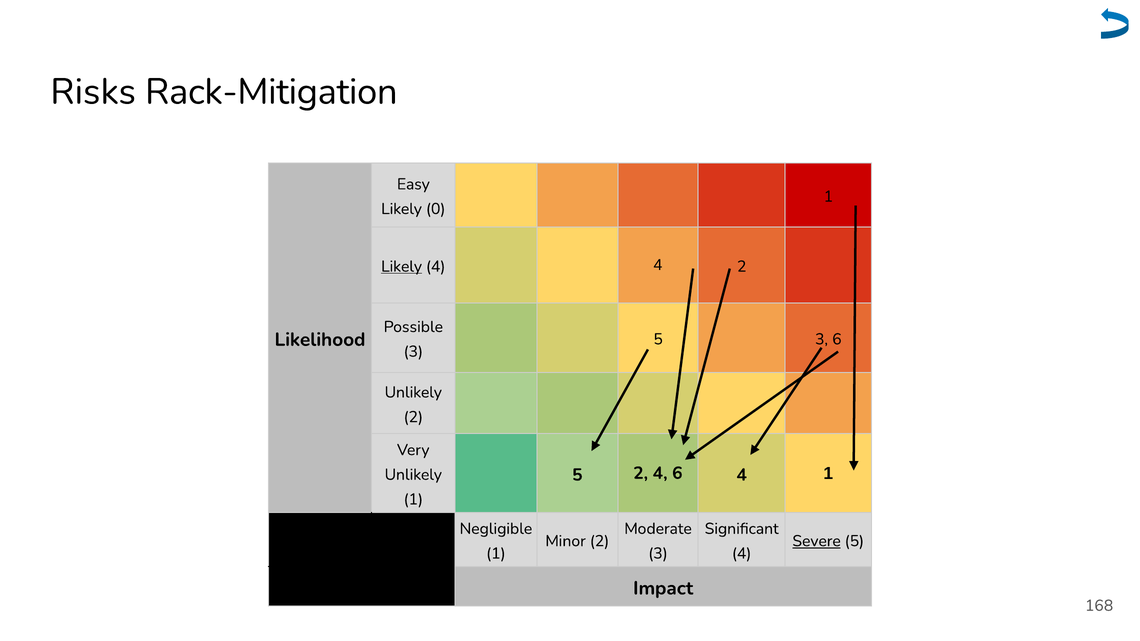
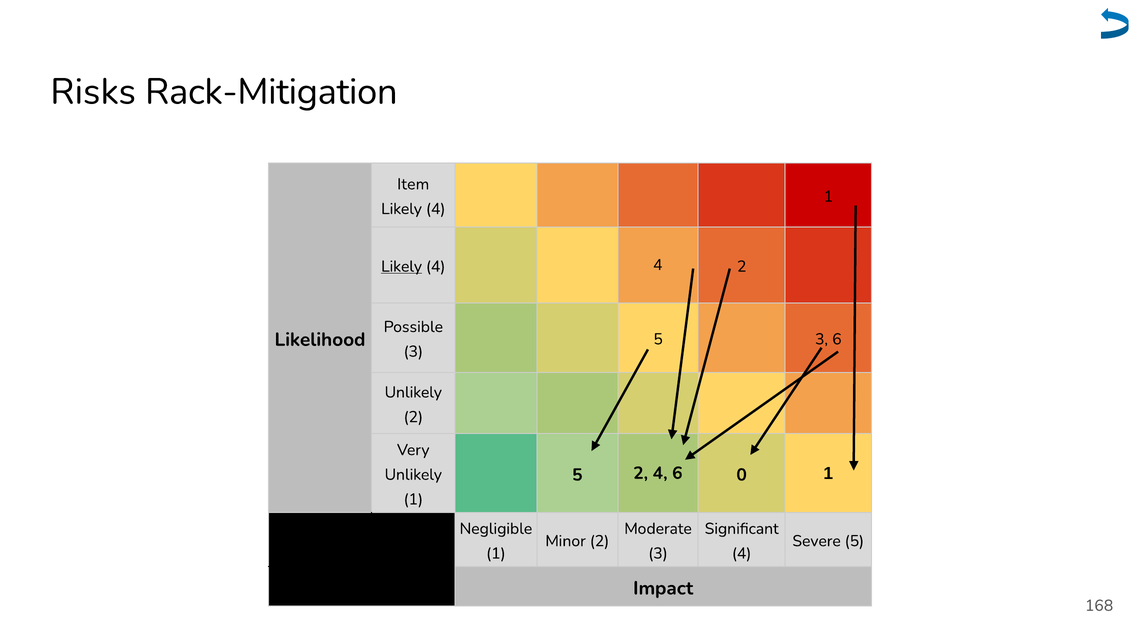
Easy: Easy -> Item
0 at (436, 209): 0 -> 4
6 4: 4 -> 0
Severe underline: present -> none
